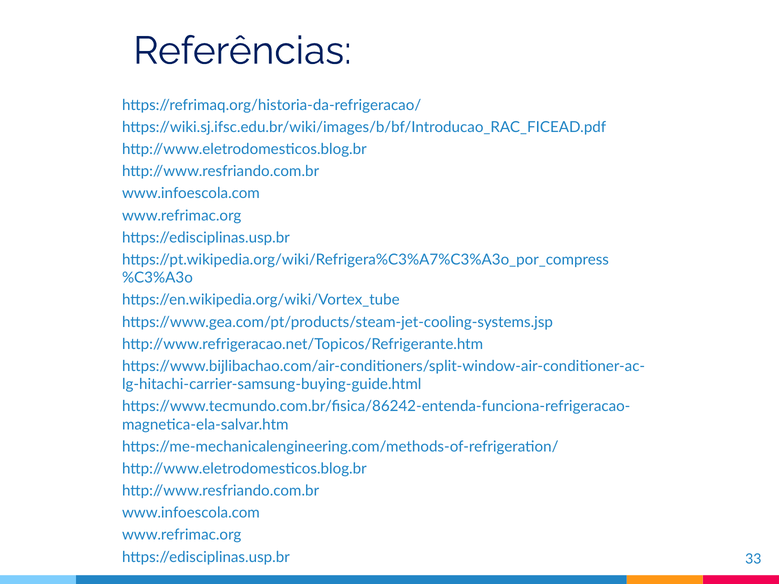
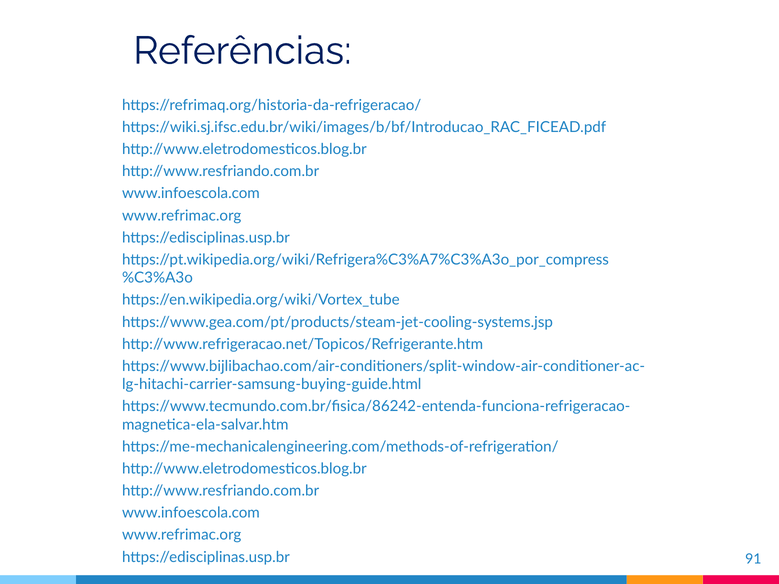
33: 33 -> 91
